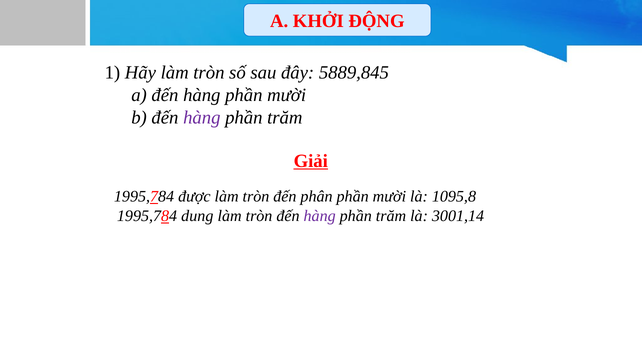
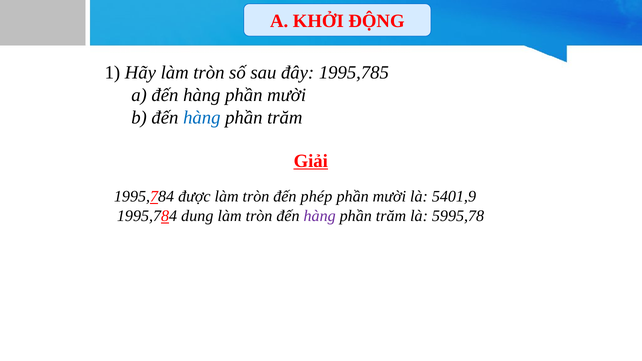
5889,845: 5889,845 -> 1995,785
hàng at (202, 117) colour: purple -> blue
phân: phân -> phép
1095,8: 1095,8 -> 5401,9
3001,14: 3001,14 -> 5995,78
